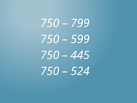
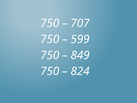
799: 799 -> 707
445: 445 -> 849
524: 524 -> 824
